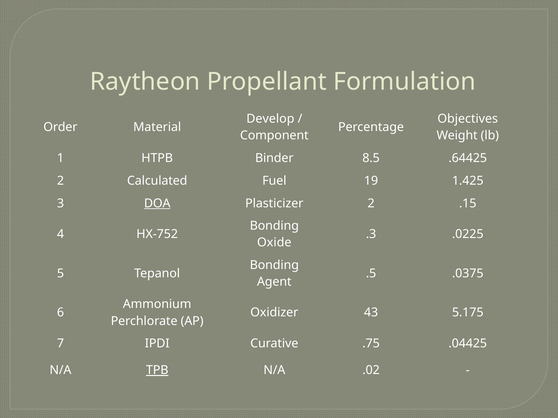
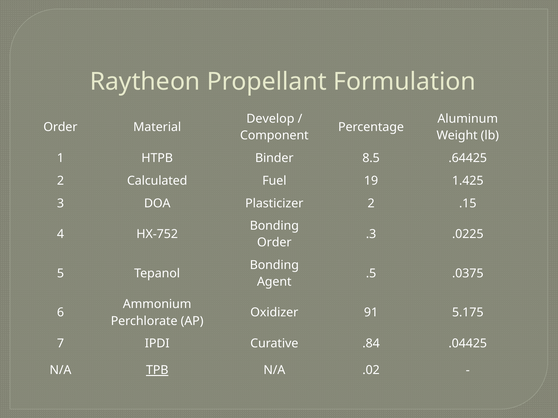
Objectives: Objectives -> Aluminum
DOA underline: present -> none
Oxide at (274, 243): Oxide -> Order
43: 43 -> 91
.75: .75 -> .84
